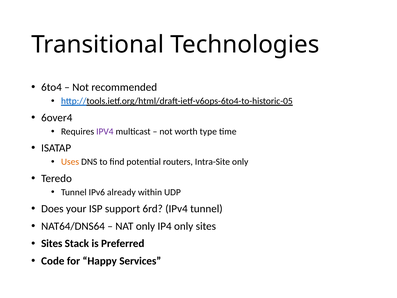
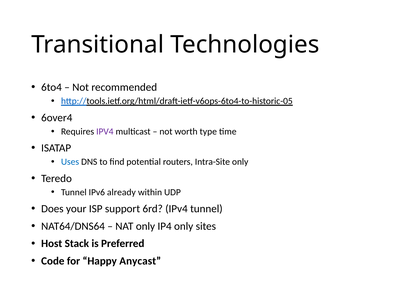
Uses colour: orange -> blue
Sites at (52, 243): Sites -> Host
Services: Services -> Anycast
